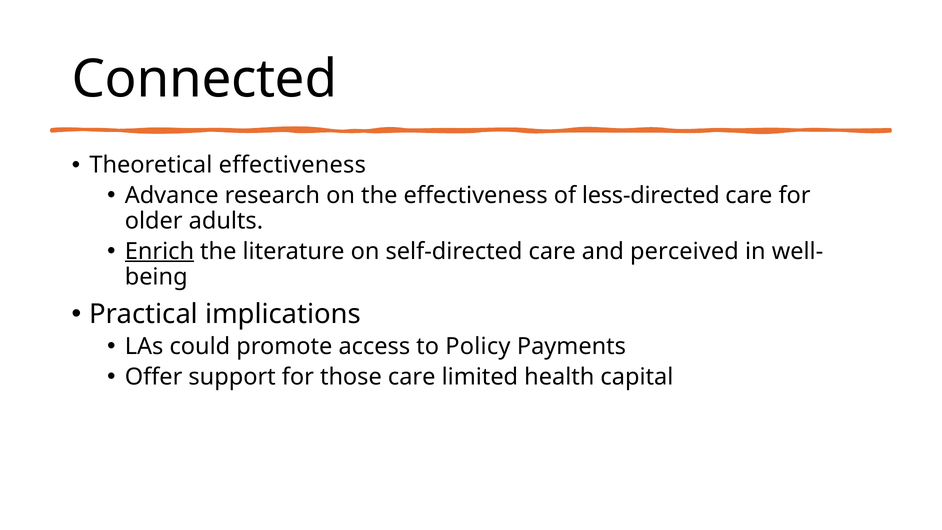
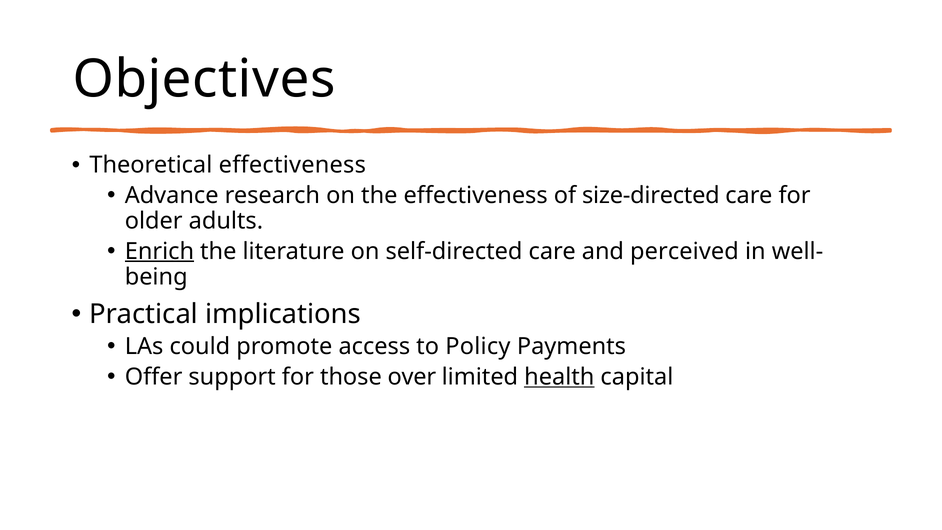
Connected: Connected -> Objectives
less-directed: less-directed -> size-directed
those care: care -> over
health underline: none -> present
